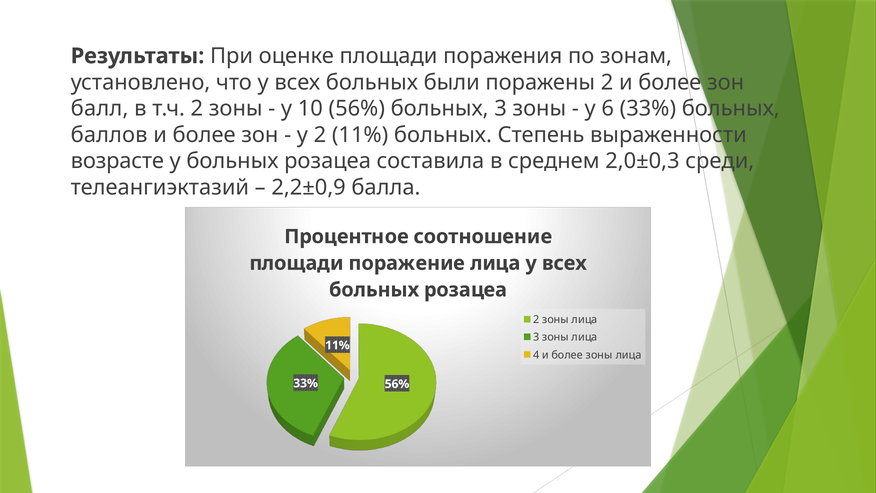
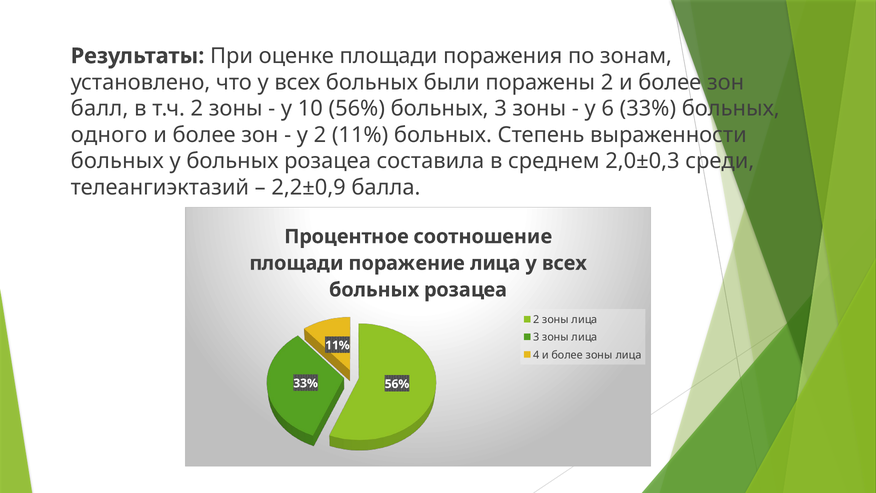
баллов: баллов -> одного
возрасте at (117, 161): возрасте -> больных
